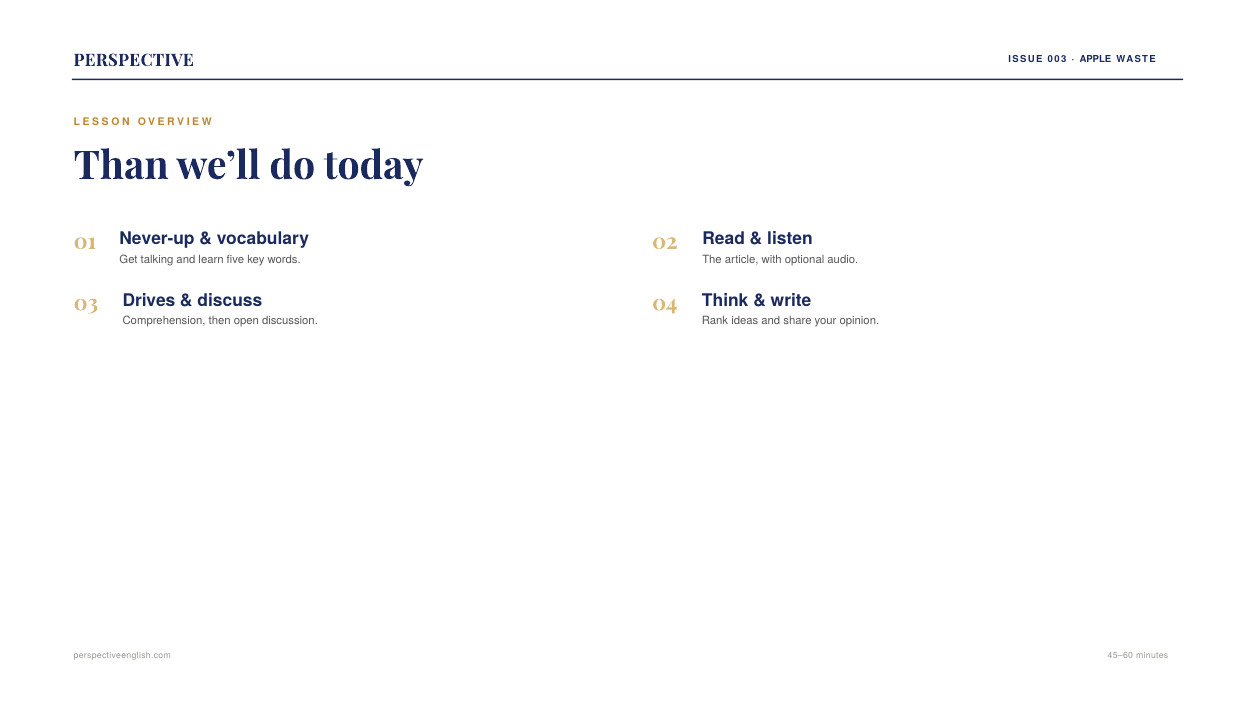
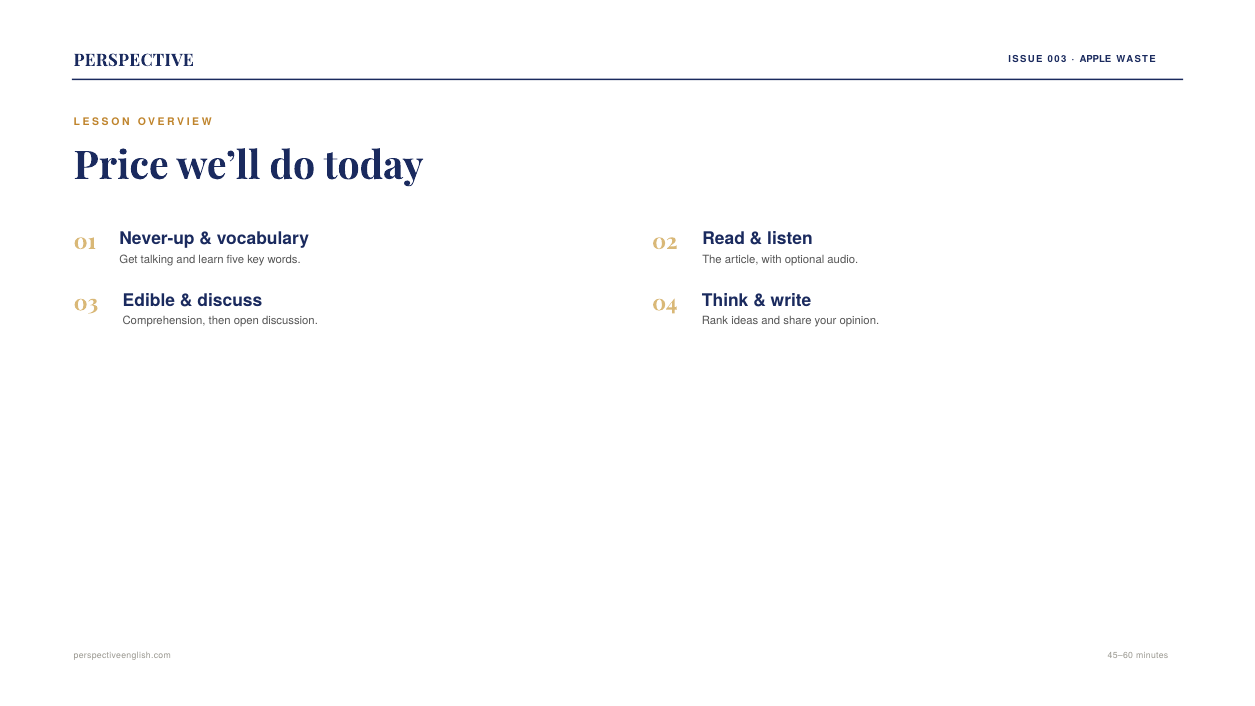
Than: Than -> Price
Drives: Drives -> Edible
